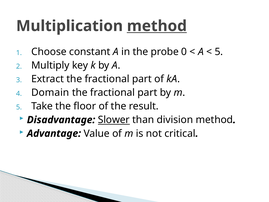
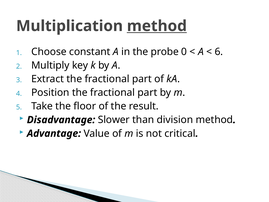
5 at (219, 52): 5 -> 6
Domain: Domain -> Position
Slower underline: present -> none
